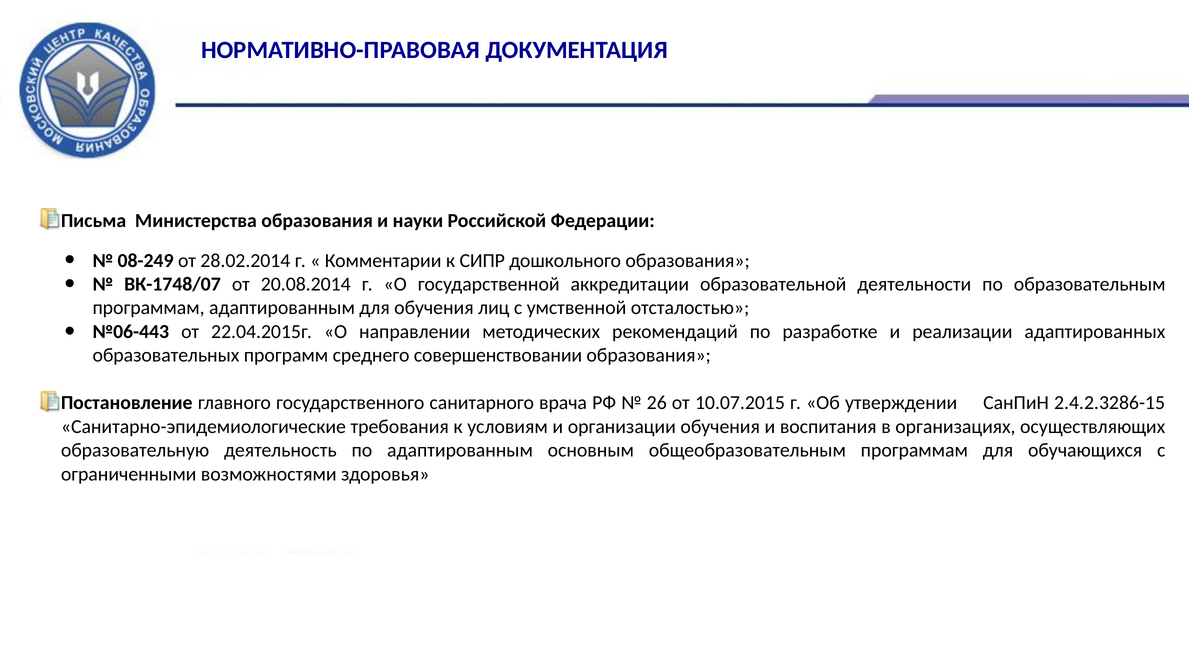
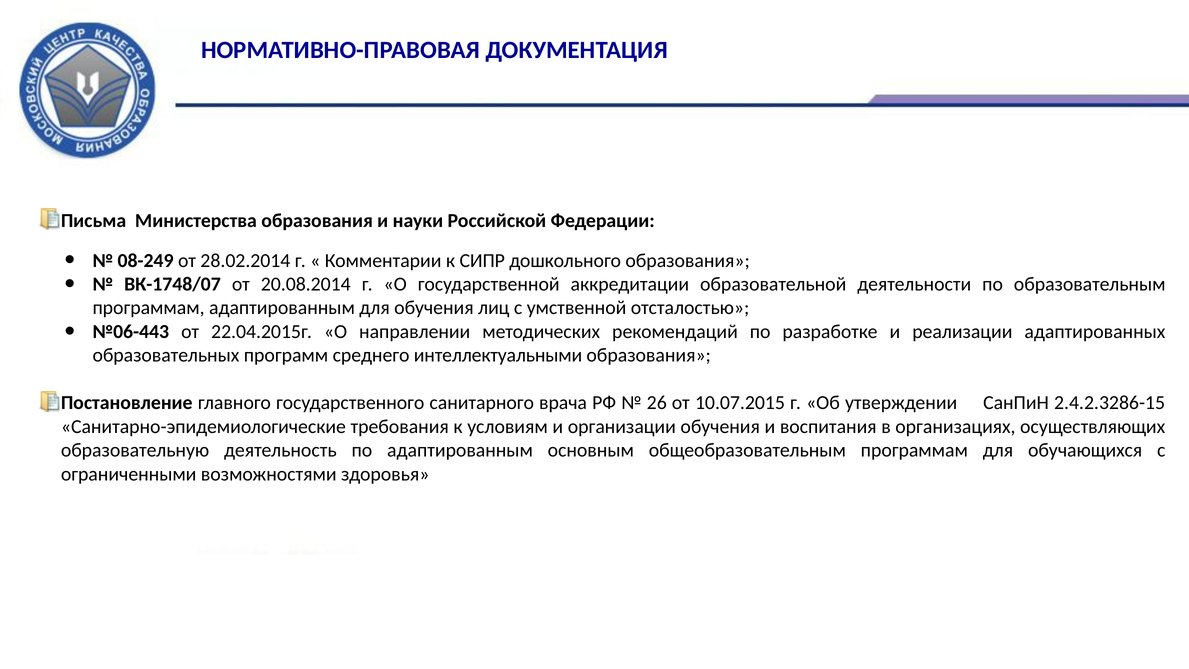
совершенствовании: совершенствовании -> интеллектуальными
